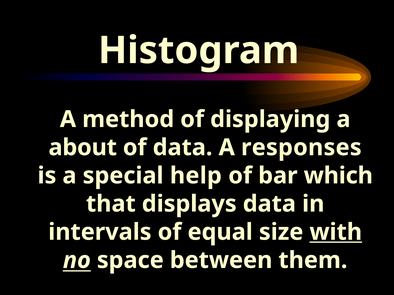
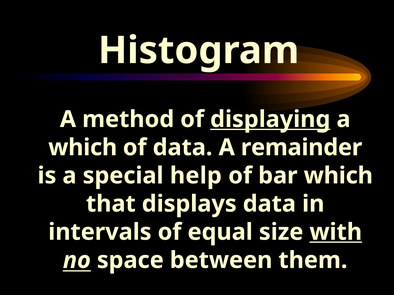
displaying underline: none -> present
about at (83, 148): about -> which
responses: responses -> remainder
